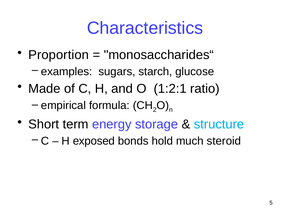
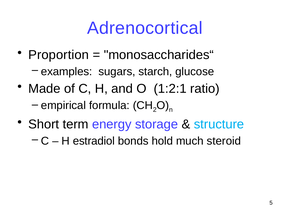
Characteristics: Characteristics -> Adrenocortical
exposed: exposed -> estradiol
